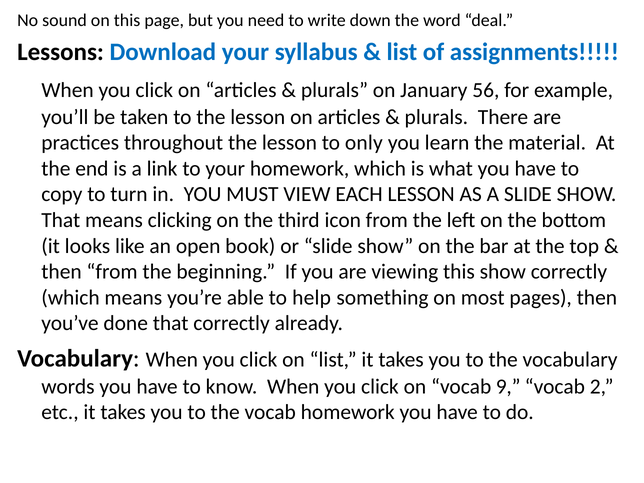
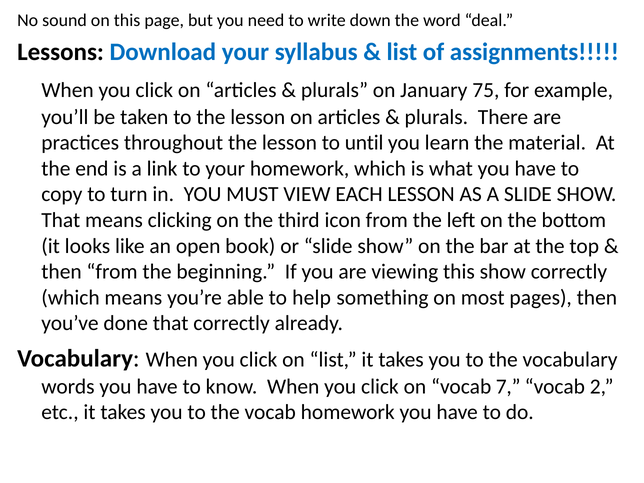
56: 56 -> 75
only: only -> until
9: 9 -> 7
